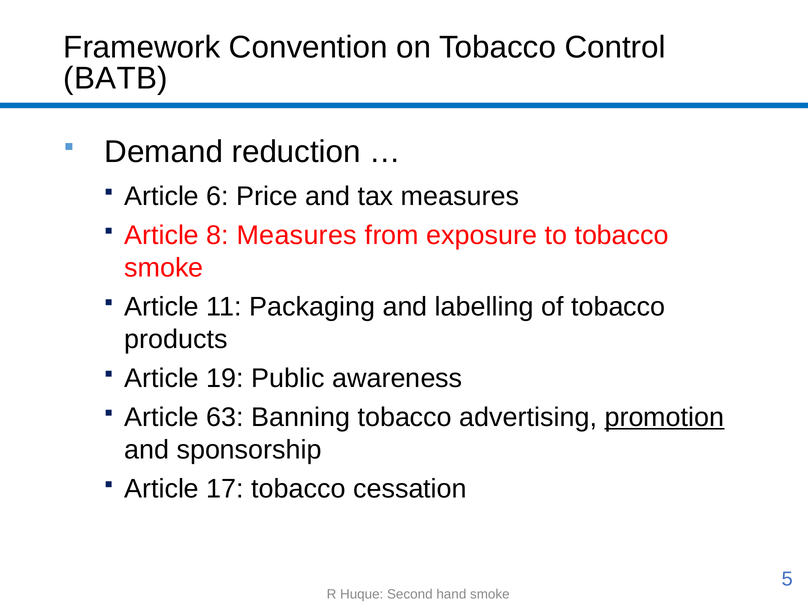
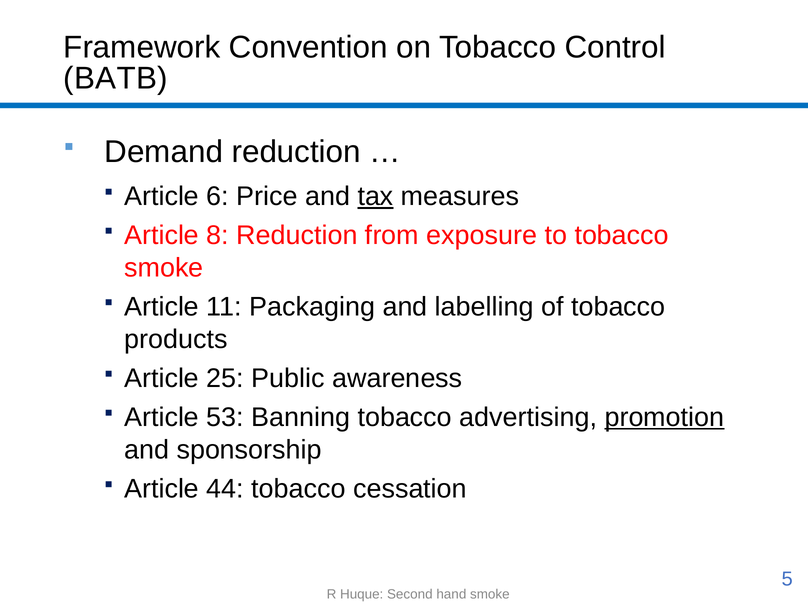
tax underline: none -> present
8 Measures: Measures -> Reduction
19: 19 -> 25
63: 63 -> 53
17: 17 -> 44
